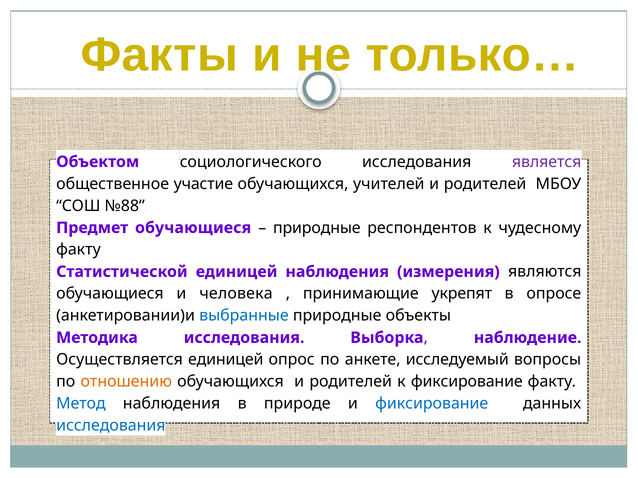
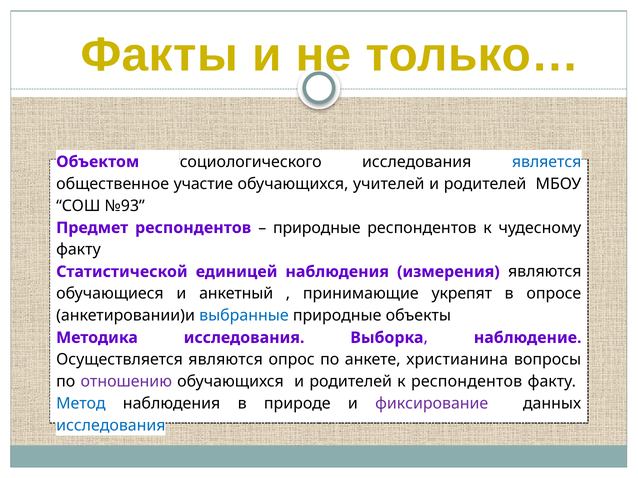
является colour: purple -> blue
№88: №88 -> №93
обучающиеся at (193, 228): обучающиеся -> респондентов
человека: человека -> анкетный
Осуществляется единицей: единицей -> являются
исследуемый: исследуемый -> христианина
отношению colour: orange -> purple
к фиксирование: фиксирование -> респондентов
фиксирование at (432, 404) colour: blue -> purple
